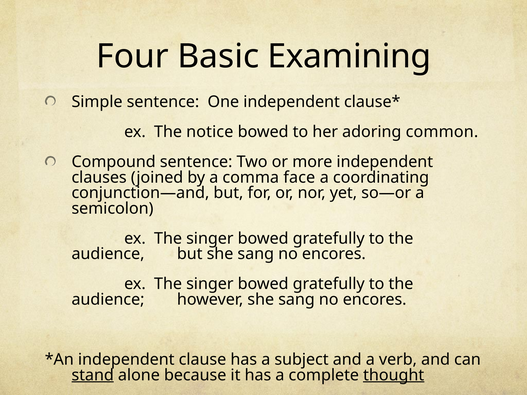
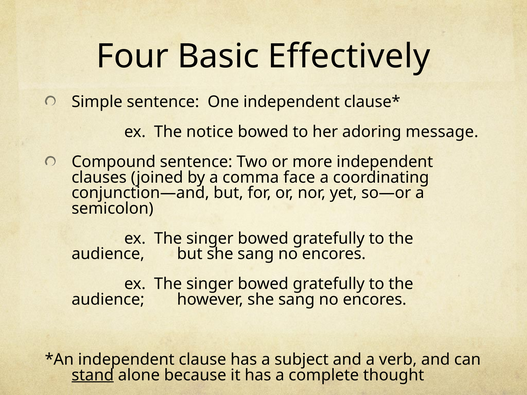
Examining: Examining -> Effectively
common: common -> message
thought underline: present -> none
